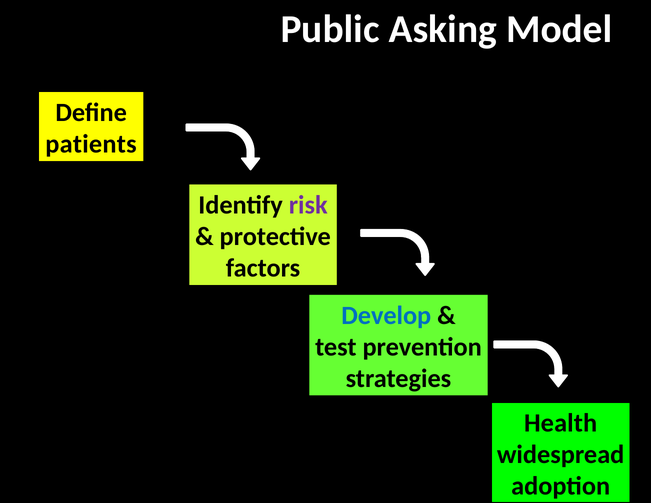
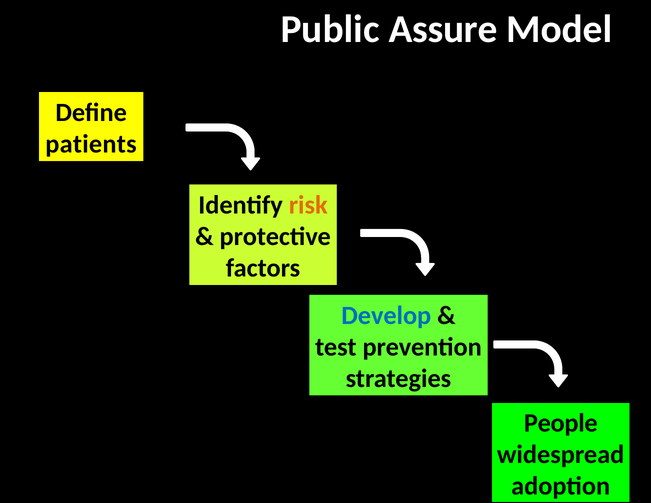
Asking: Asking -> Assure
risk colour: purple -> orange
Health: Health -> People
